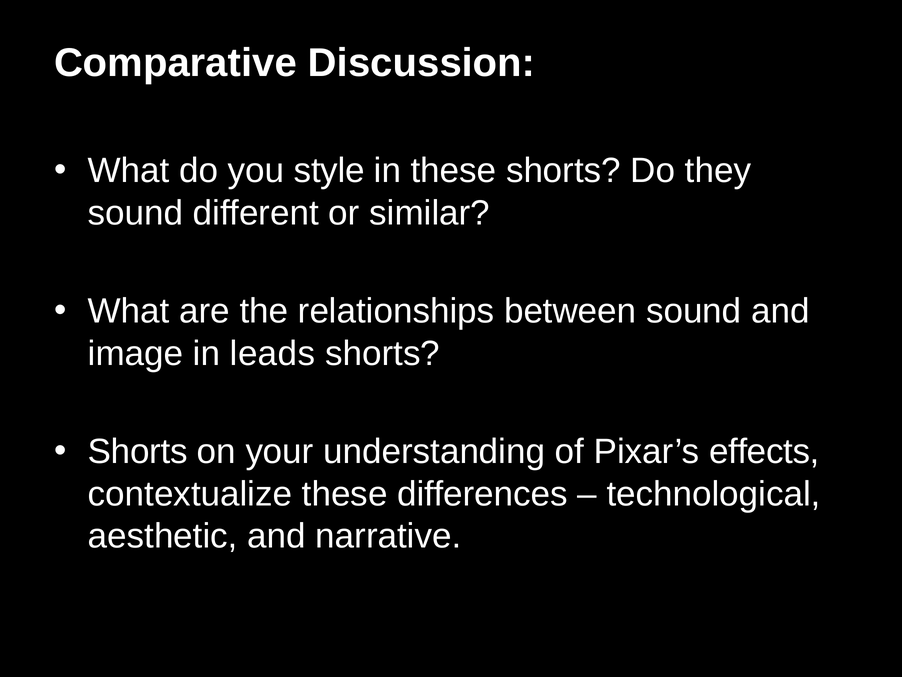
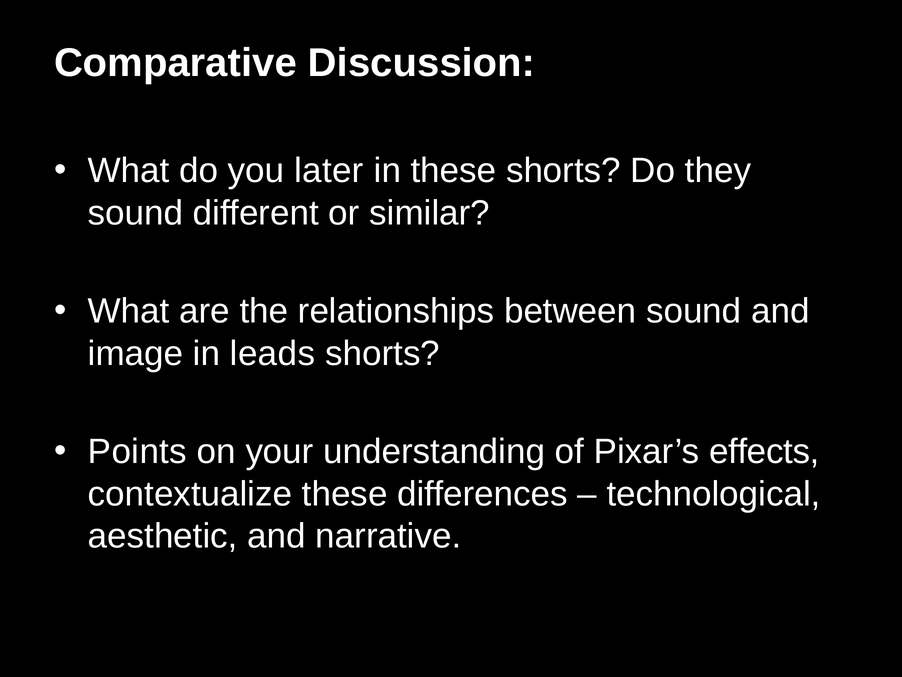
style: style -> later
Shorts at (138, 452): Shorts -> Points
